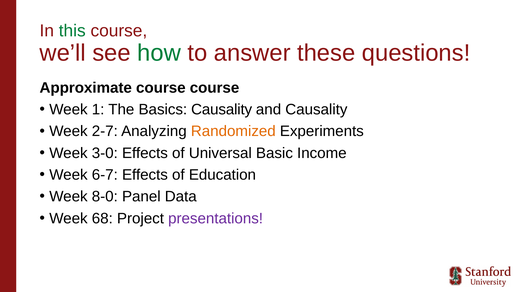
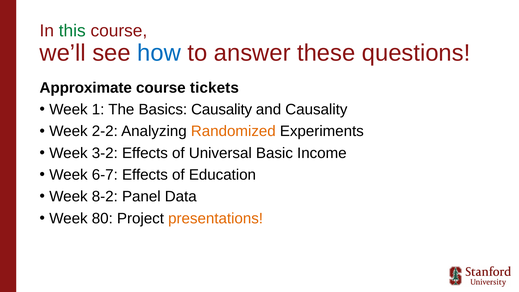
how colour: green -> blue
course course: course -> tickets
2-7: 2-7 -> 2-2
3-0: 3-0 -> 3-2
8-0: 8-0 -> 8-2
68: 68 -> 80
presentations colour: purple -> orange
